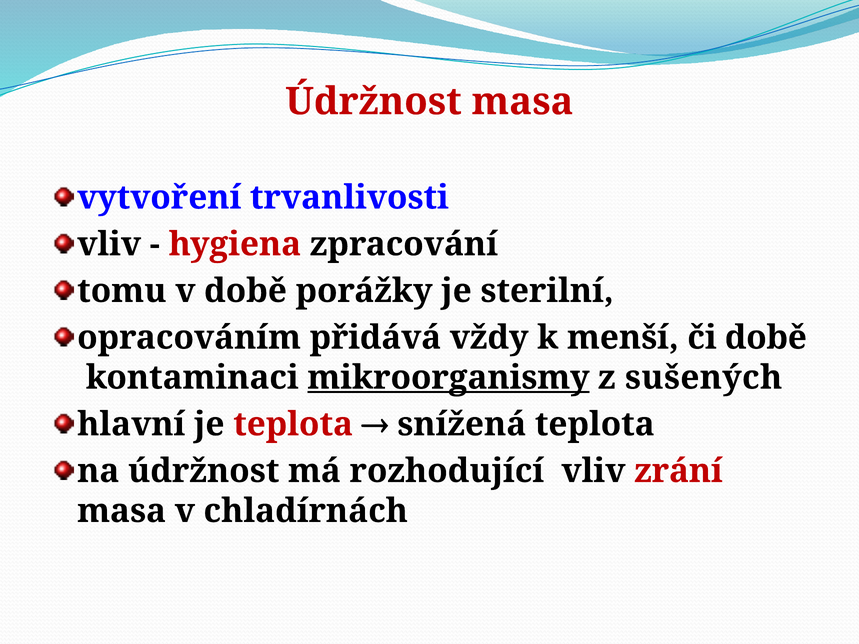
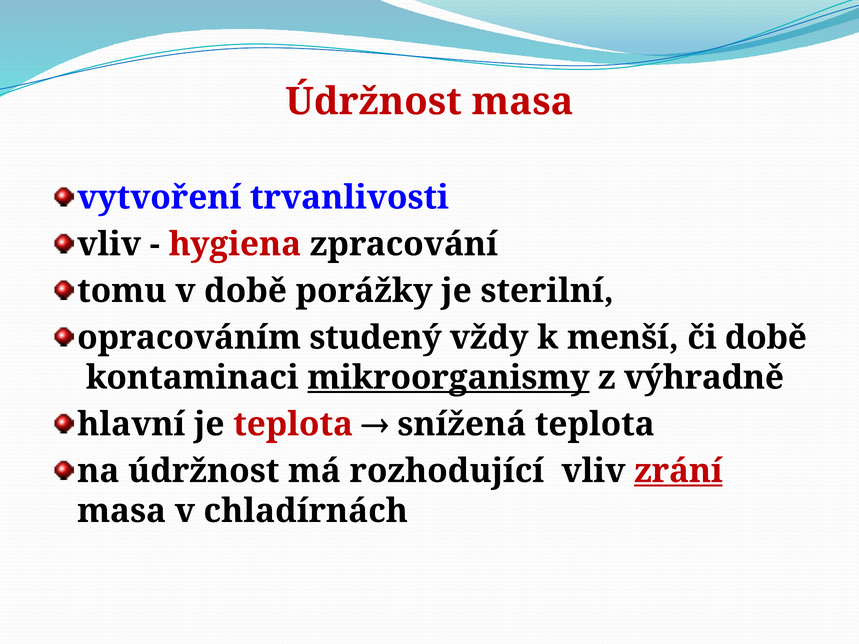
přidává: přidává -> studený
sušených: sušených -> výhradně
zrání underline: none -> present
